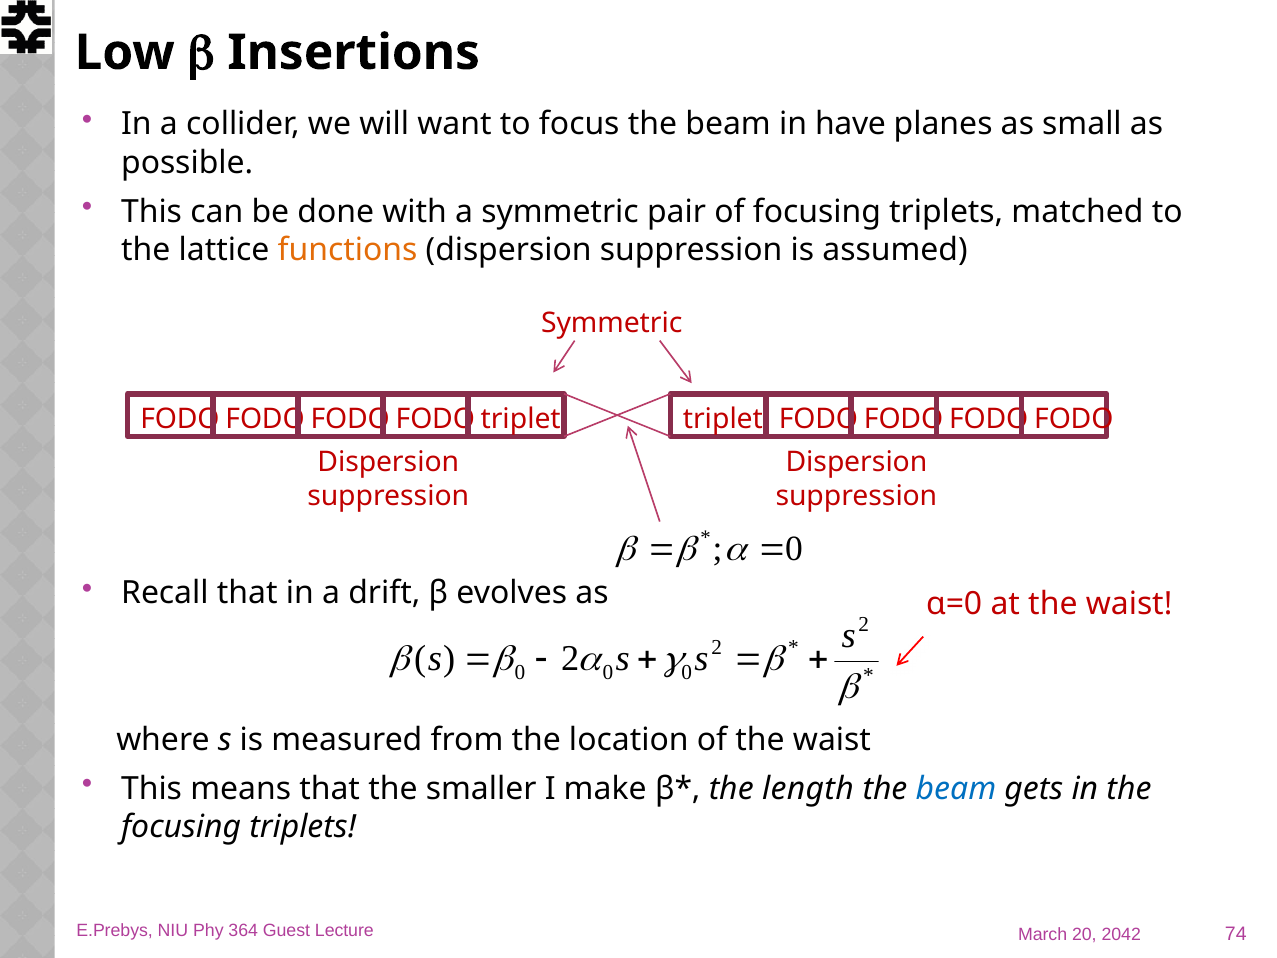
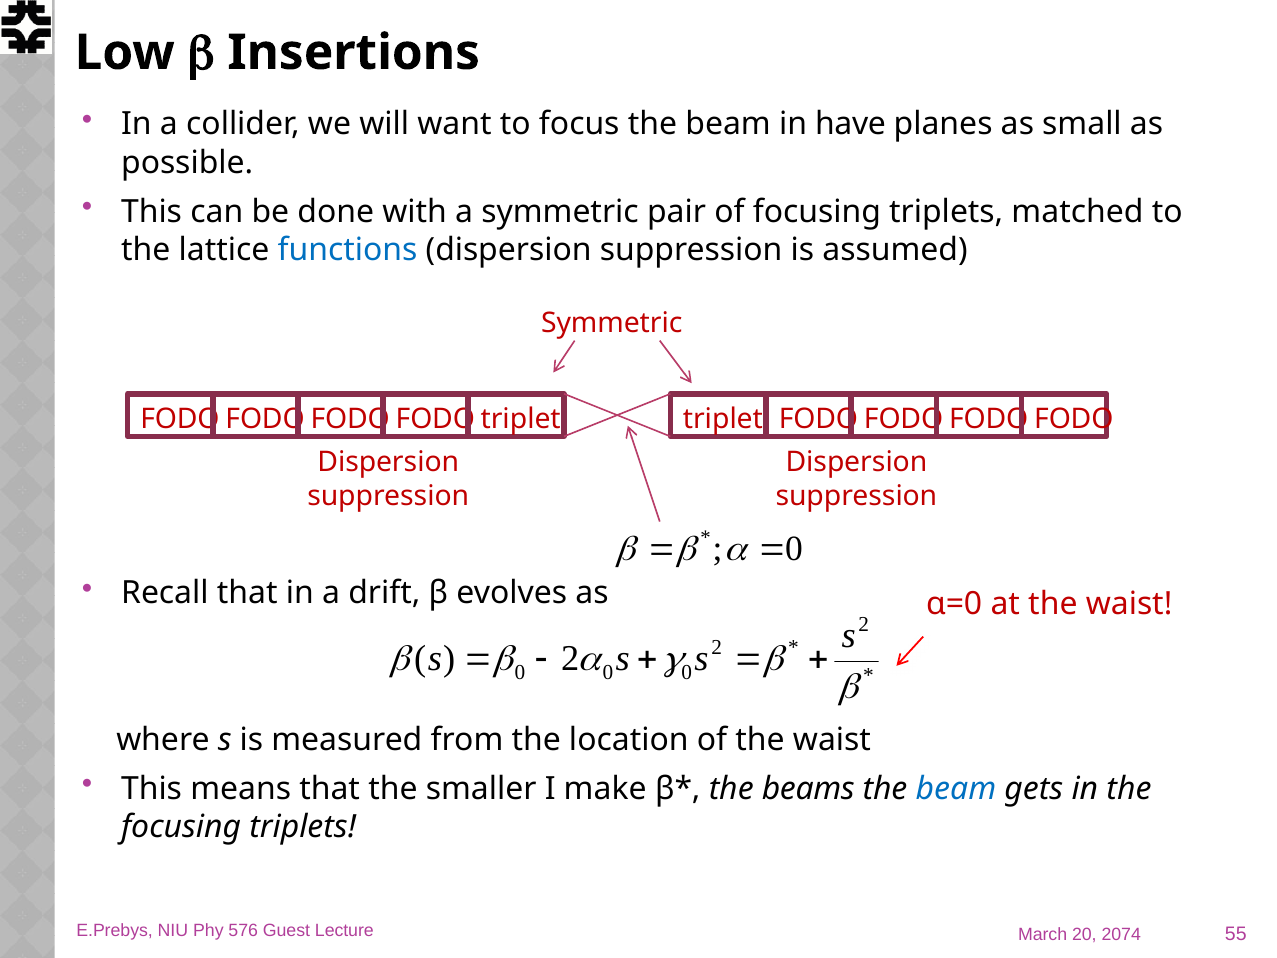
functions colour: orange -> blue
length: length -> beams
364: 364 -> 576
74: 74 -> 55
2042: 2042 -> 2074
